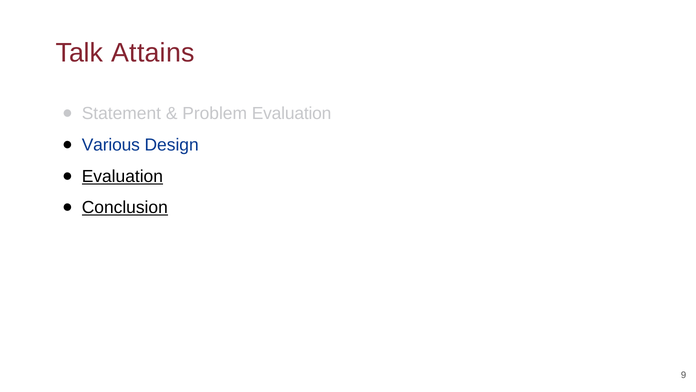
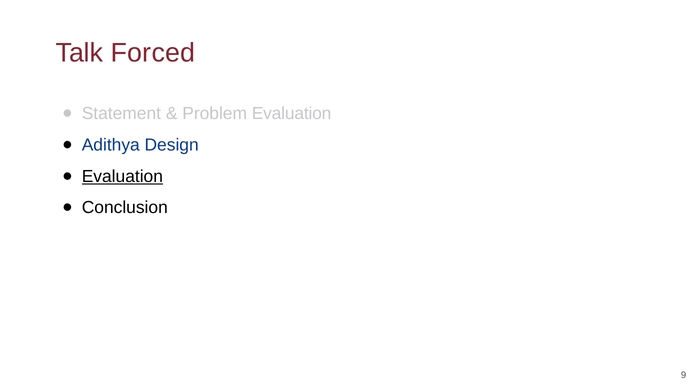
Attains: Attains -> Forced
Various: Various -> Adithya
Conclusion underline: present -> none
